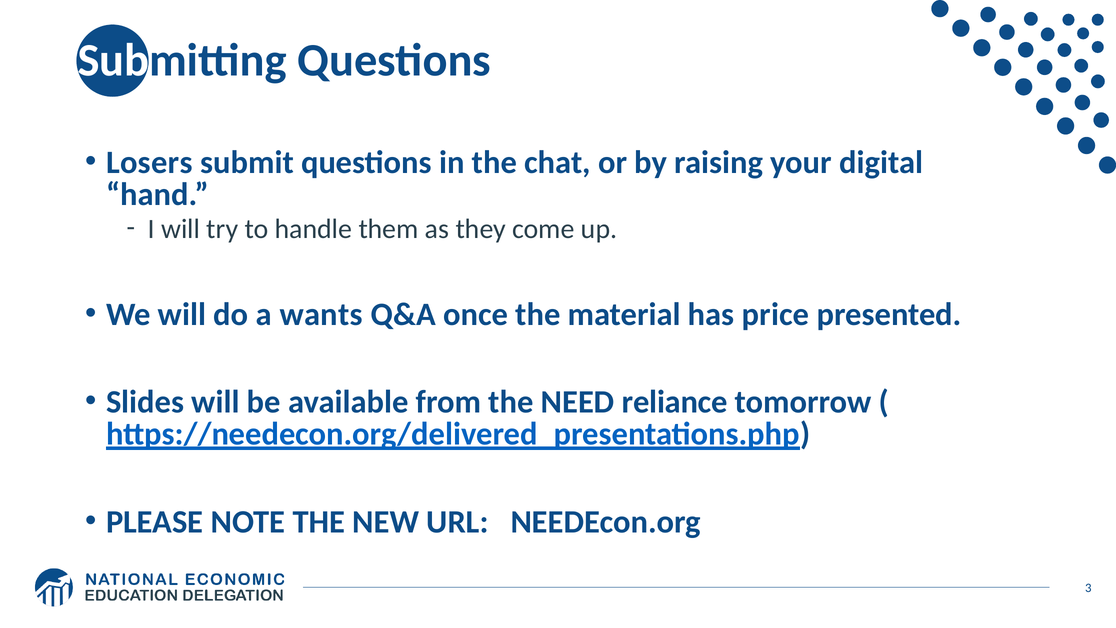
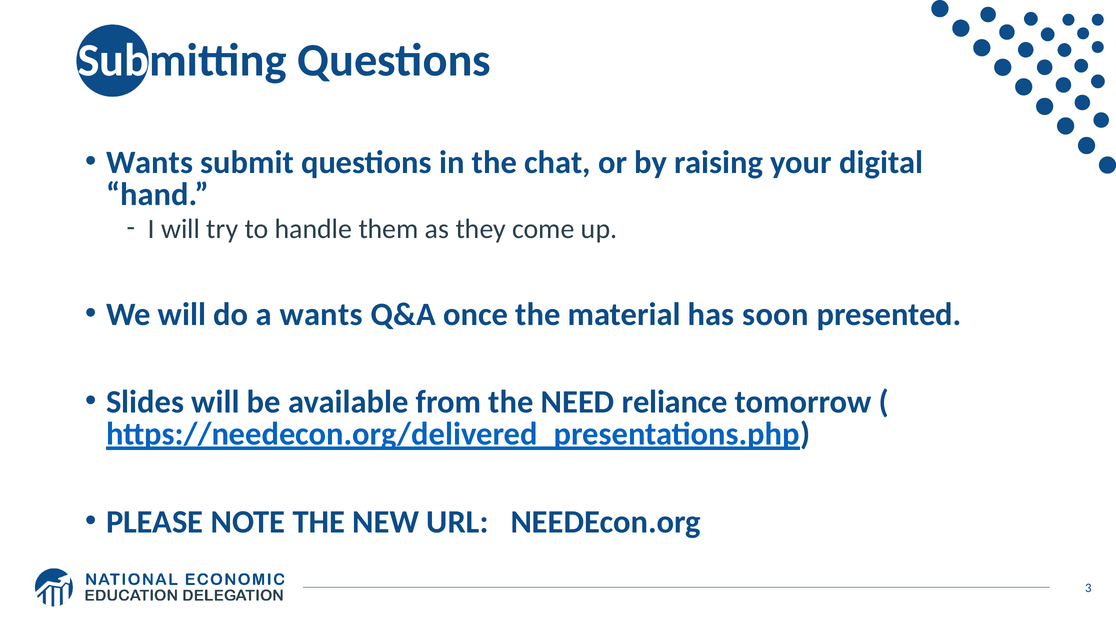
Losers at (149, 163): Losers -> Wants
price: price -> soon
